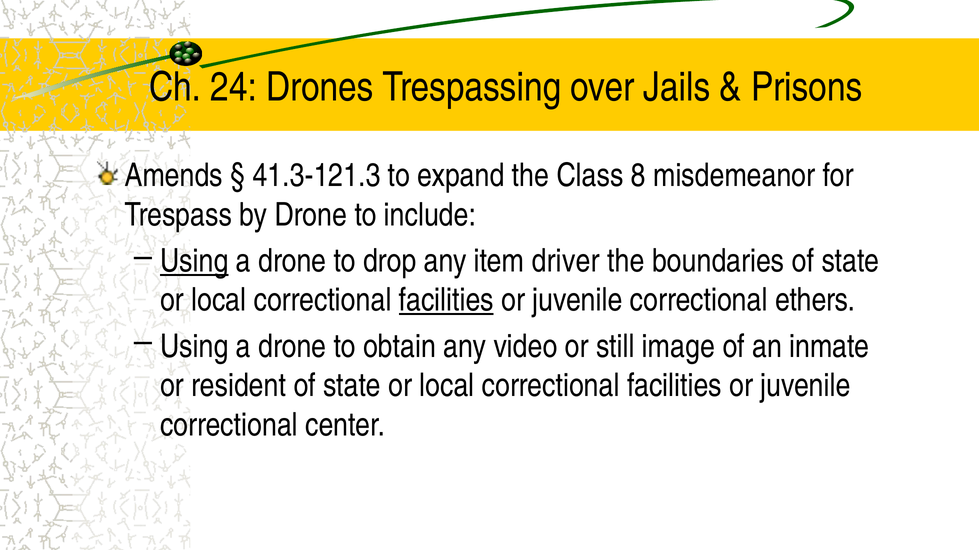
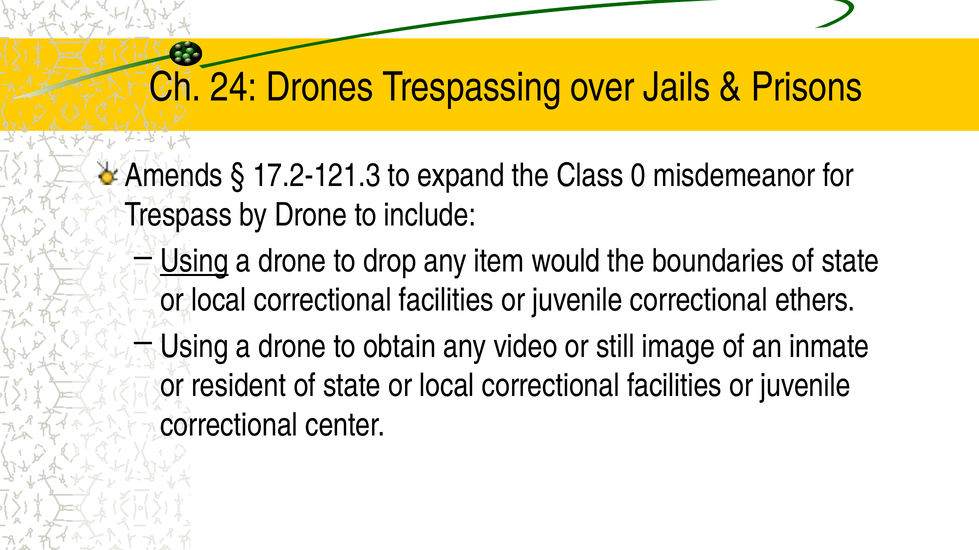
41.3-121.3: 41.3-121.3 -> 17.2-121.3
8: 8 -> 0
driver: driver -> would
facilities at (446, 301) underline: present -> none
